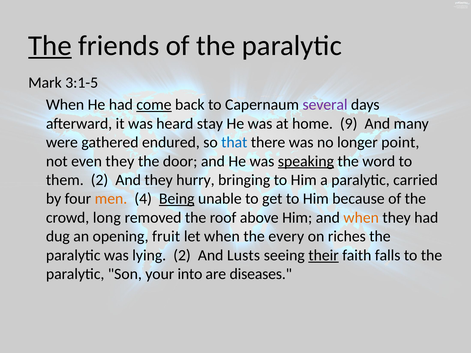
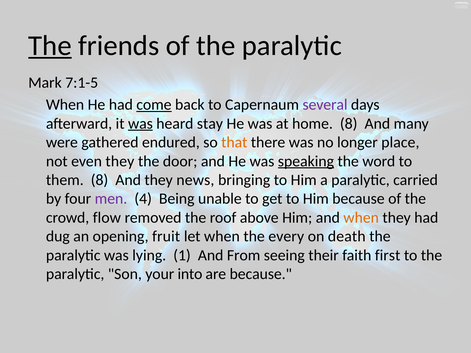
3:1-5: 3:1-5 -> 7:1-5
was at (140, 124) underline: none -> present
home 9: 9 -> 8
that colour: blue -> orange
point: point -> place
them 2: 2 -> 8
hurry: hurry -> news
men colour: orange -> purple
Being underline: present -> none
long: long -> flow
riches: riches -> death
lying 2: 2 -> 1
Lusts: Lusts -> From
their underline: present -> none
falls: falls -> first
are diseases: diseases -> because
